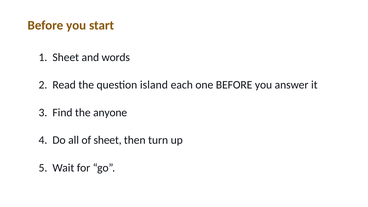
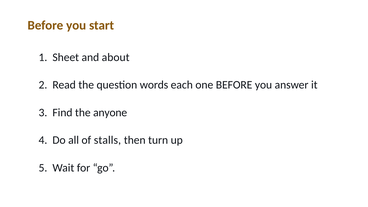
words: words -> about
island: island -> words
of sheet: sheet -> stalls
